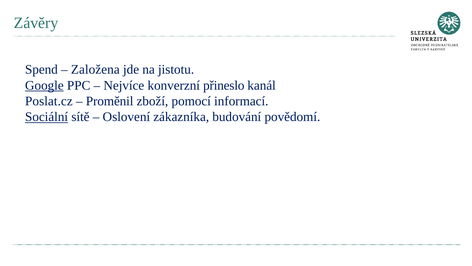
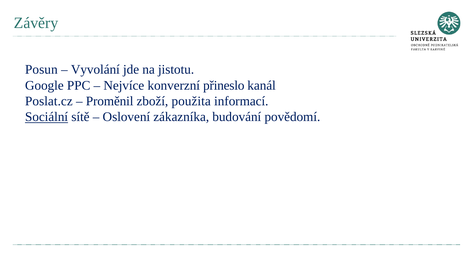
Spend: Spend -> Posun
Založena: Založena -> Vyvolání
Google underline: present -> none
pomocí: pomocí -> použita
